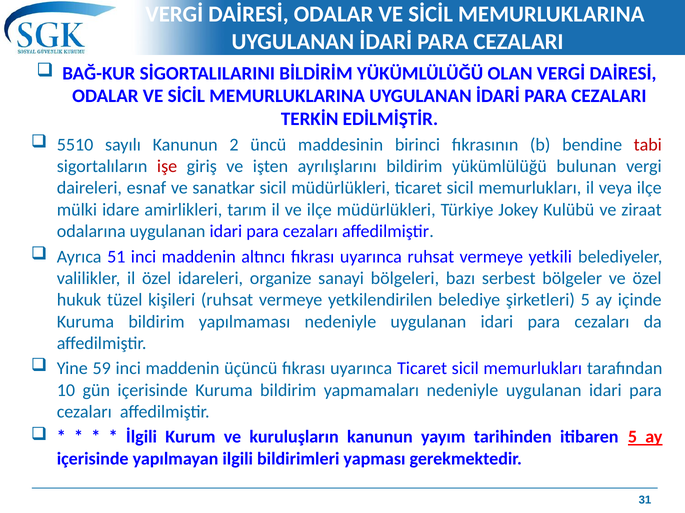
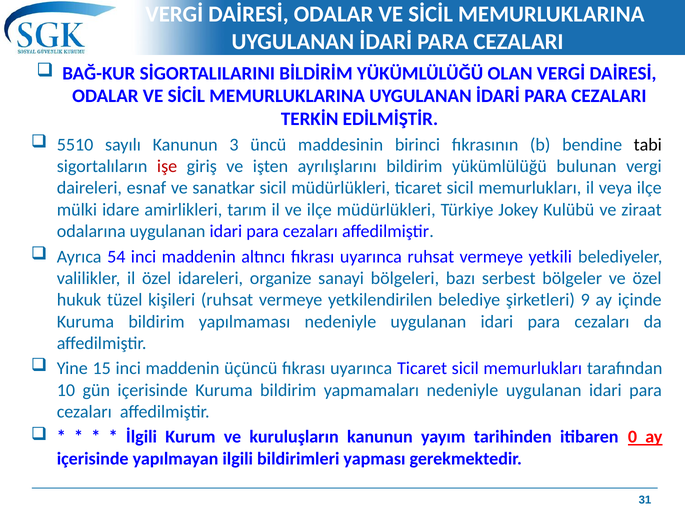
2: 2 -> 3
tabi colour: red -> black
51: 51 -> 54
şirketleri 5: 5 -> 9
59: 59 -> 15
itibaren 5: 5 -> 0
